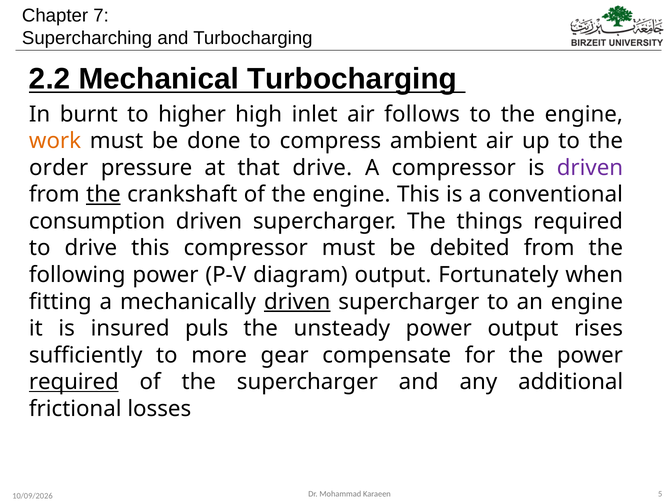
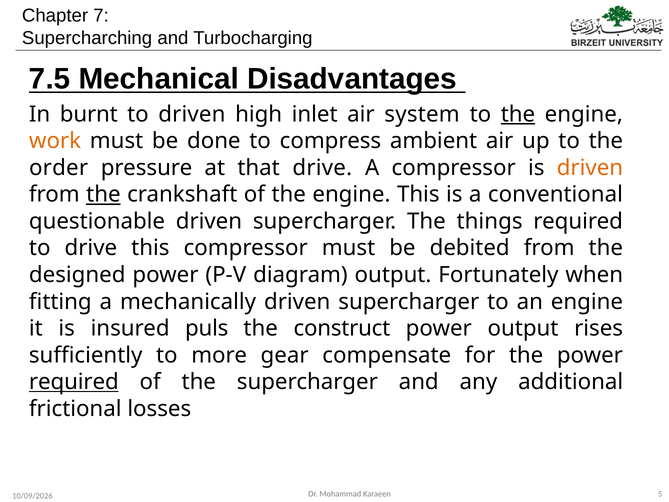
2.2: 2.2 -> 7.5
Mechanical Turbocharging: Turbocharging -> Disadvantages
to higher: higher -> driven
follows: follows -> system
the at (518, 114) underline: none -> present
driven at (590, 168) colour: purple -> orange
consumption: consumption -> questionable
following: following -> designed
driven at (297, 302) underline: present -> none
unsteady: unsteady -> construct
